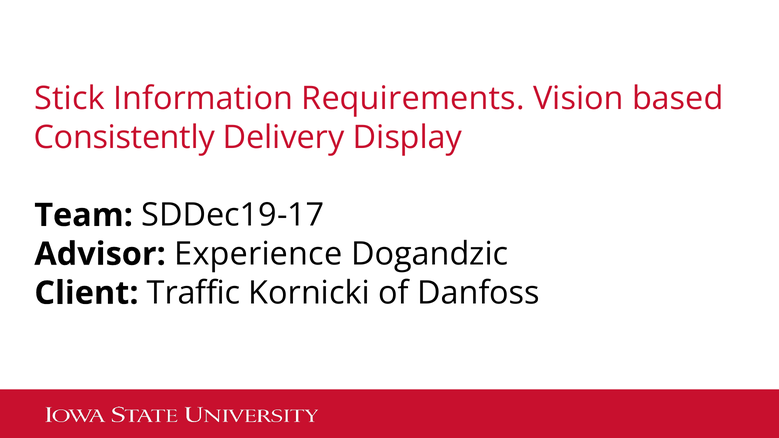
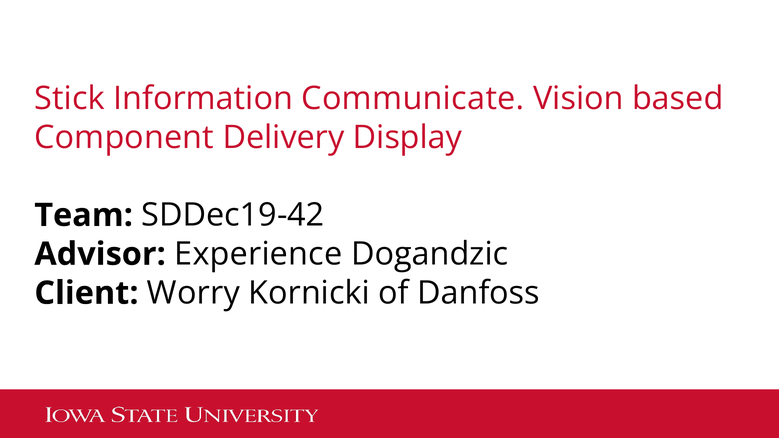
Requirements: Requirements -> Communicate
Consistently: Consistently -> Component
SDDec19-17: SDDec19-17 -> SDDec19-42
Traffic: Traffic -> Worry
